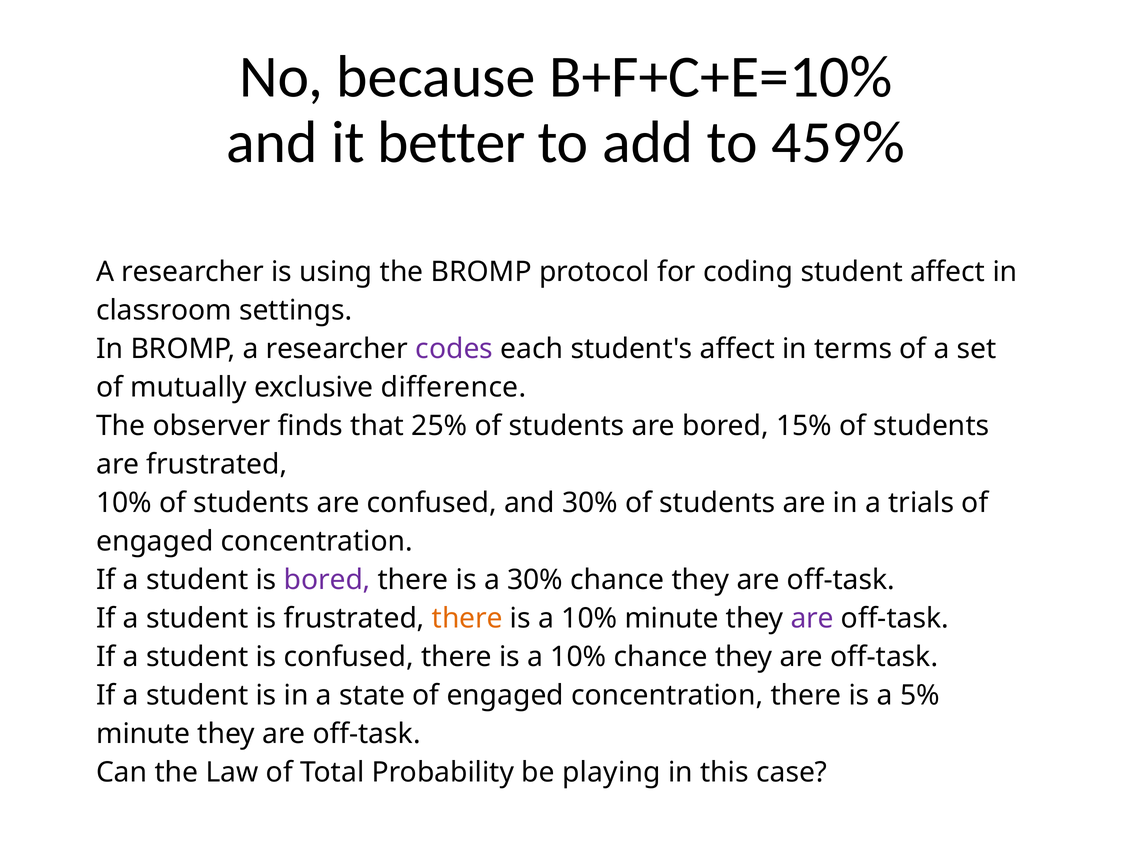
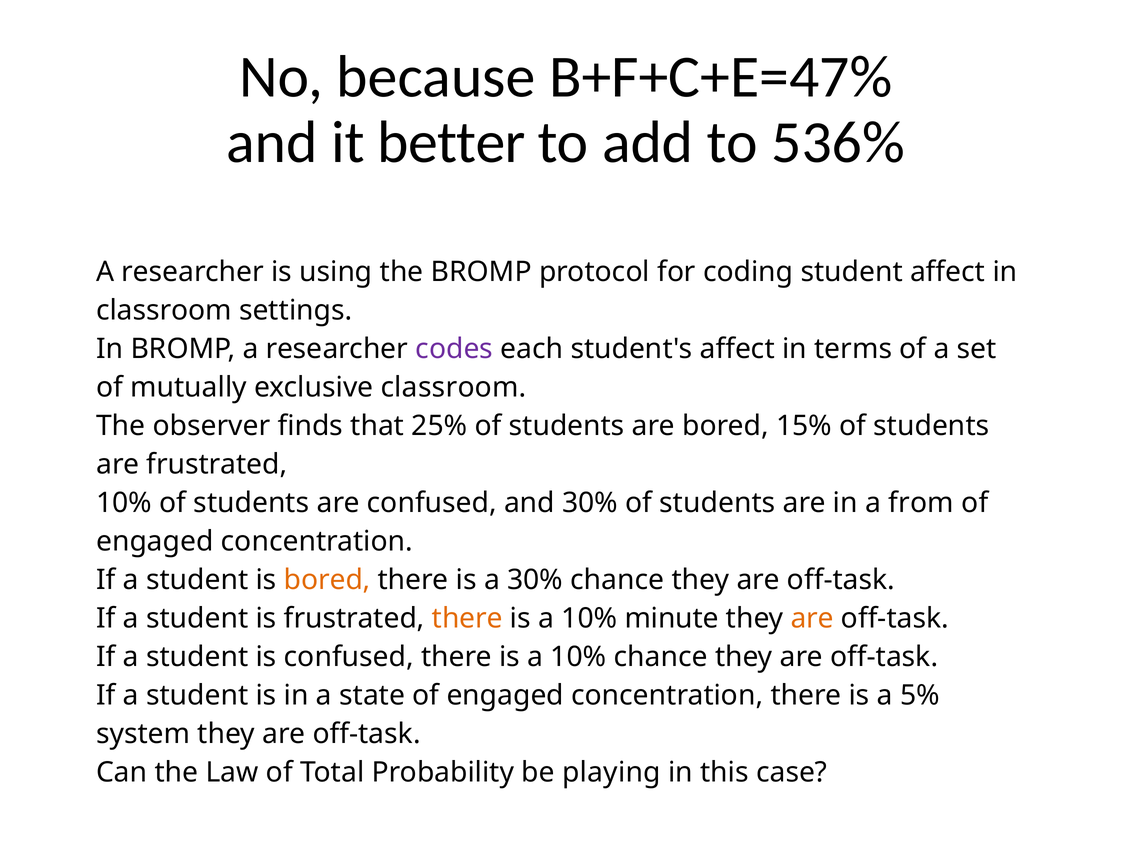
B+F+C+E=10%: B+F+C+E=10% -> B+F+C+E=47%
459%: 459% -> 536%
exclusive difference: difference -> classroom
trials: trials -> from
bored at (327, 580) colour: purple -> orange
are at (812, 618) colour: purple -> orange
minute at (143, 734): minute -> system
